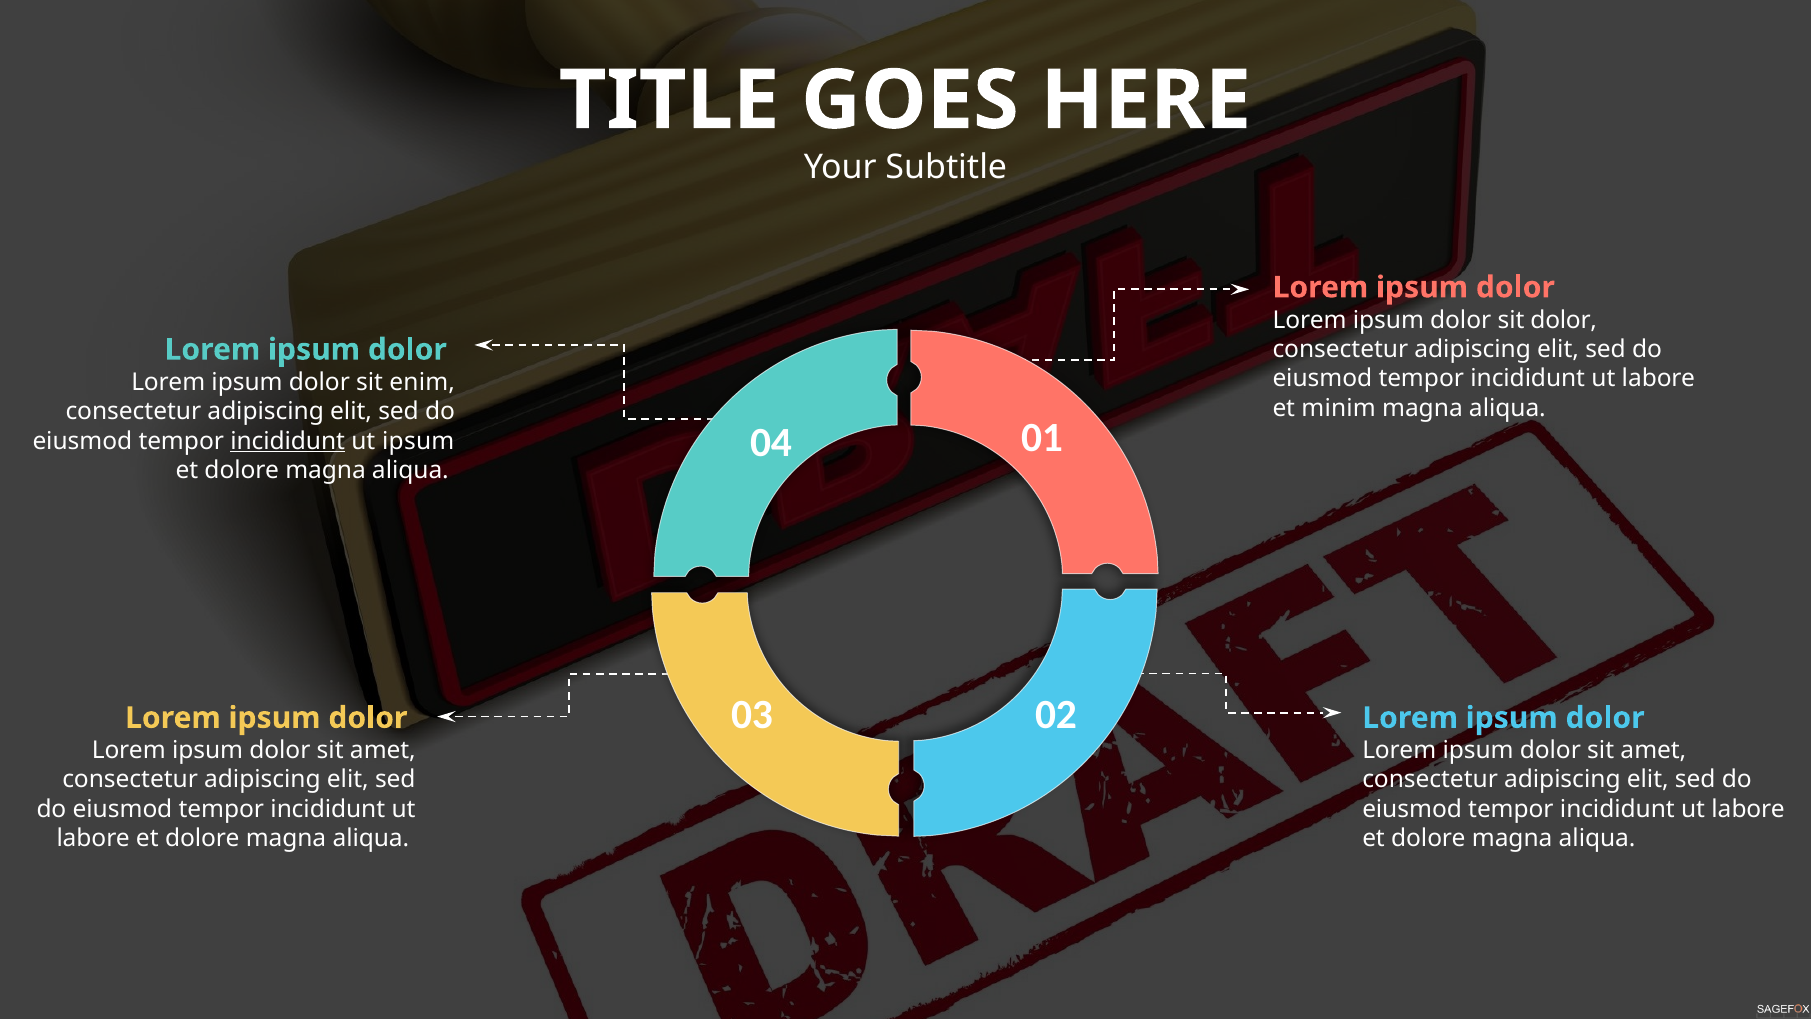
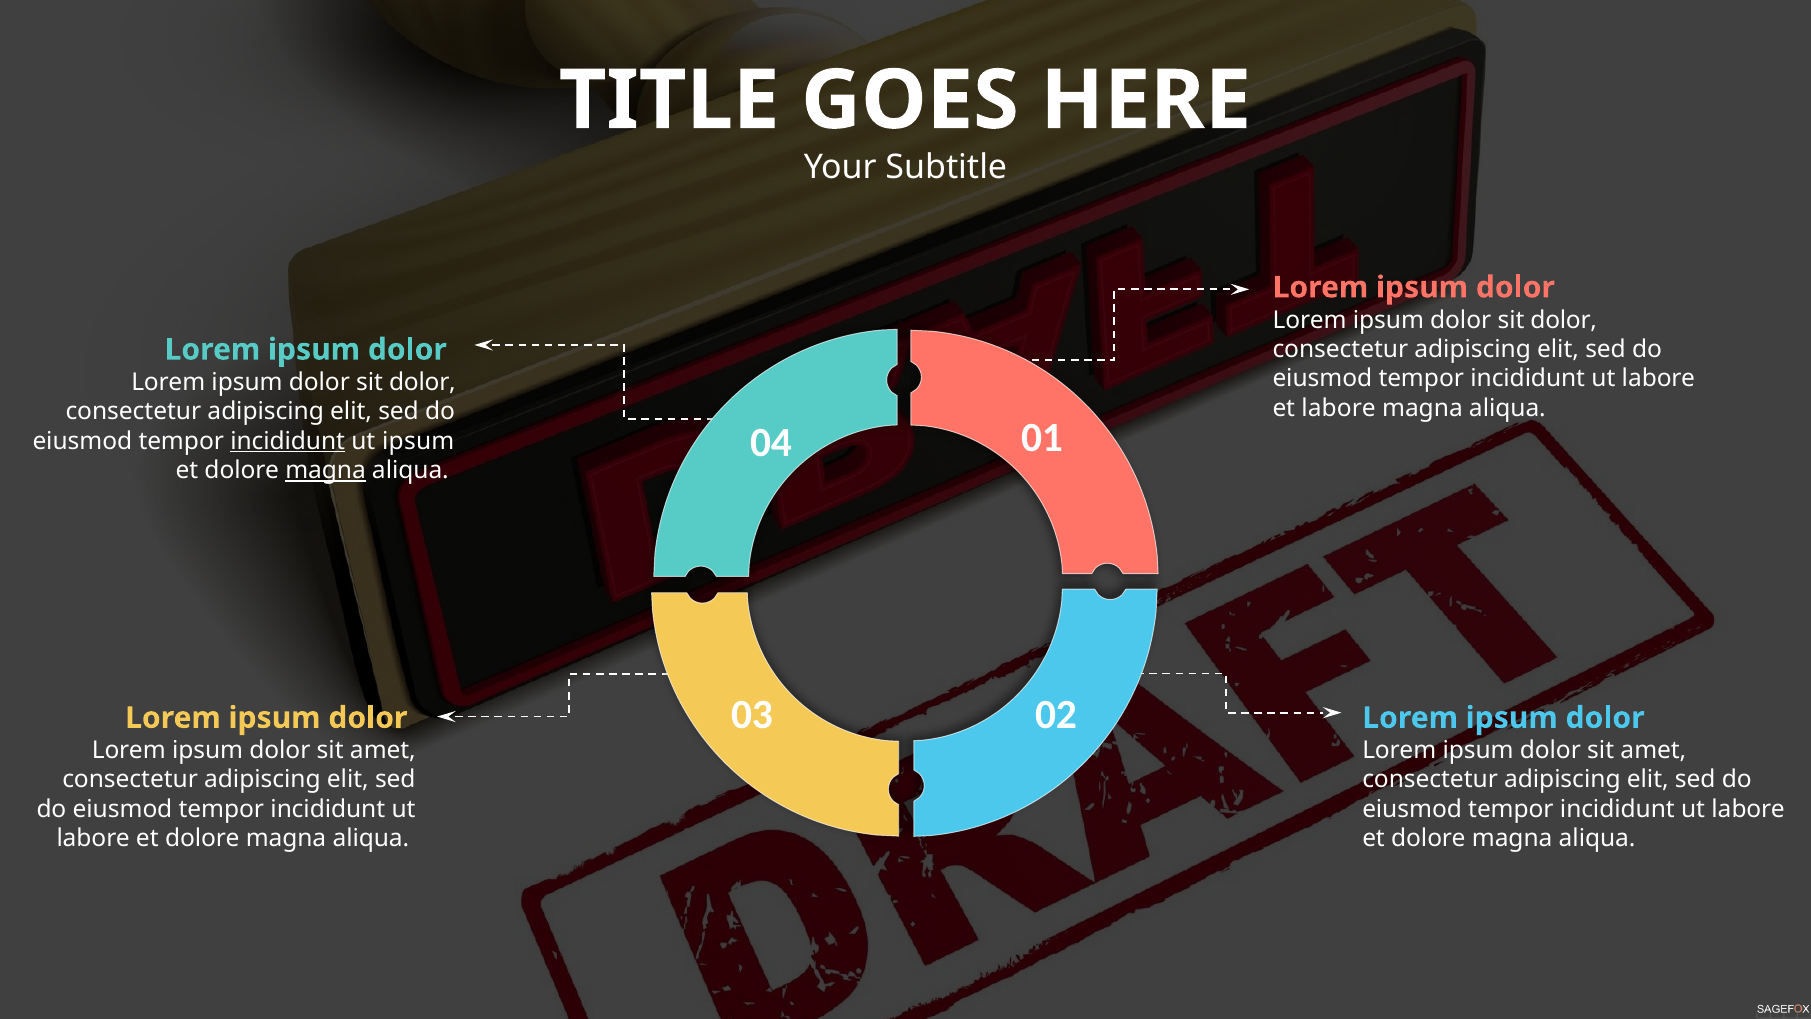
enim at (422, 382): enim -> dolor
et minim: minim -> labore
magna at (326, 470) underline: none -> present
